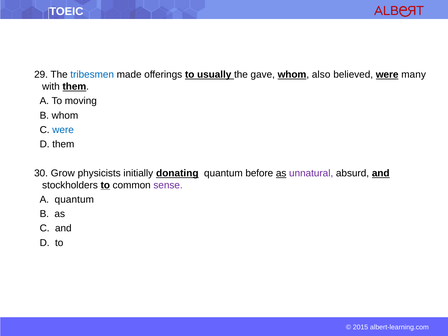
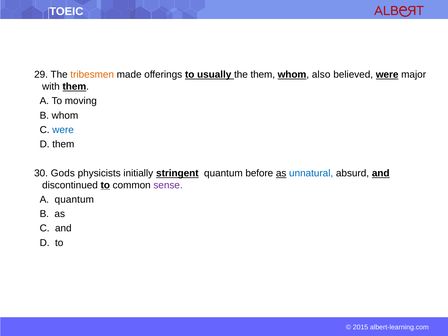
tribesmen colour: blue -> orange
the gave: gave -> them
many: many -> major
Grow: Grow -> Gods
donating: donating -> stringent
unnatural colour: purple -> blue
stockholders: stockholders -> discontinued
